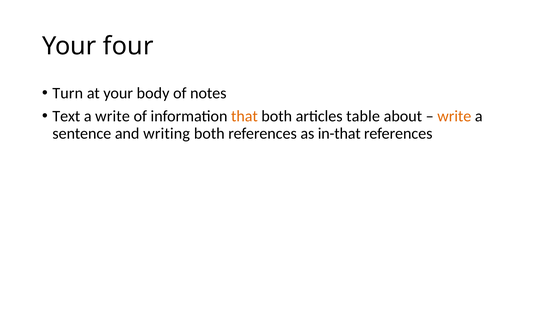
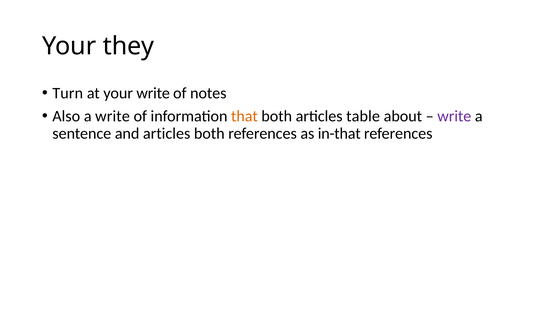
four: four -> they
your body: body -> write
Text: Text -> Also
write at (454, 116) colour: orange -> purple
and writing: writing -> articles
